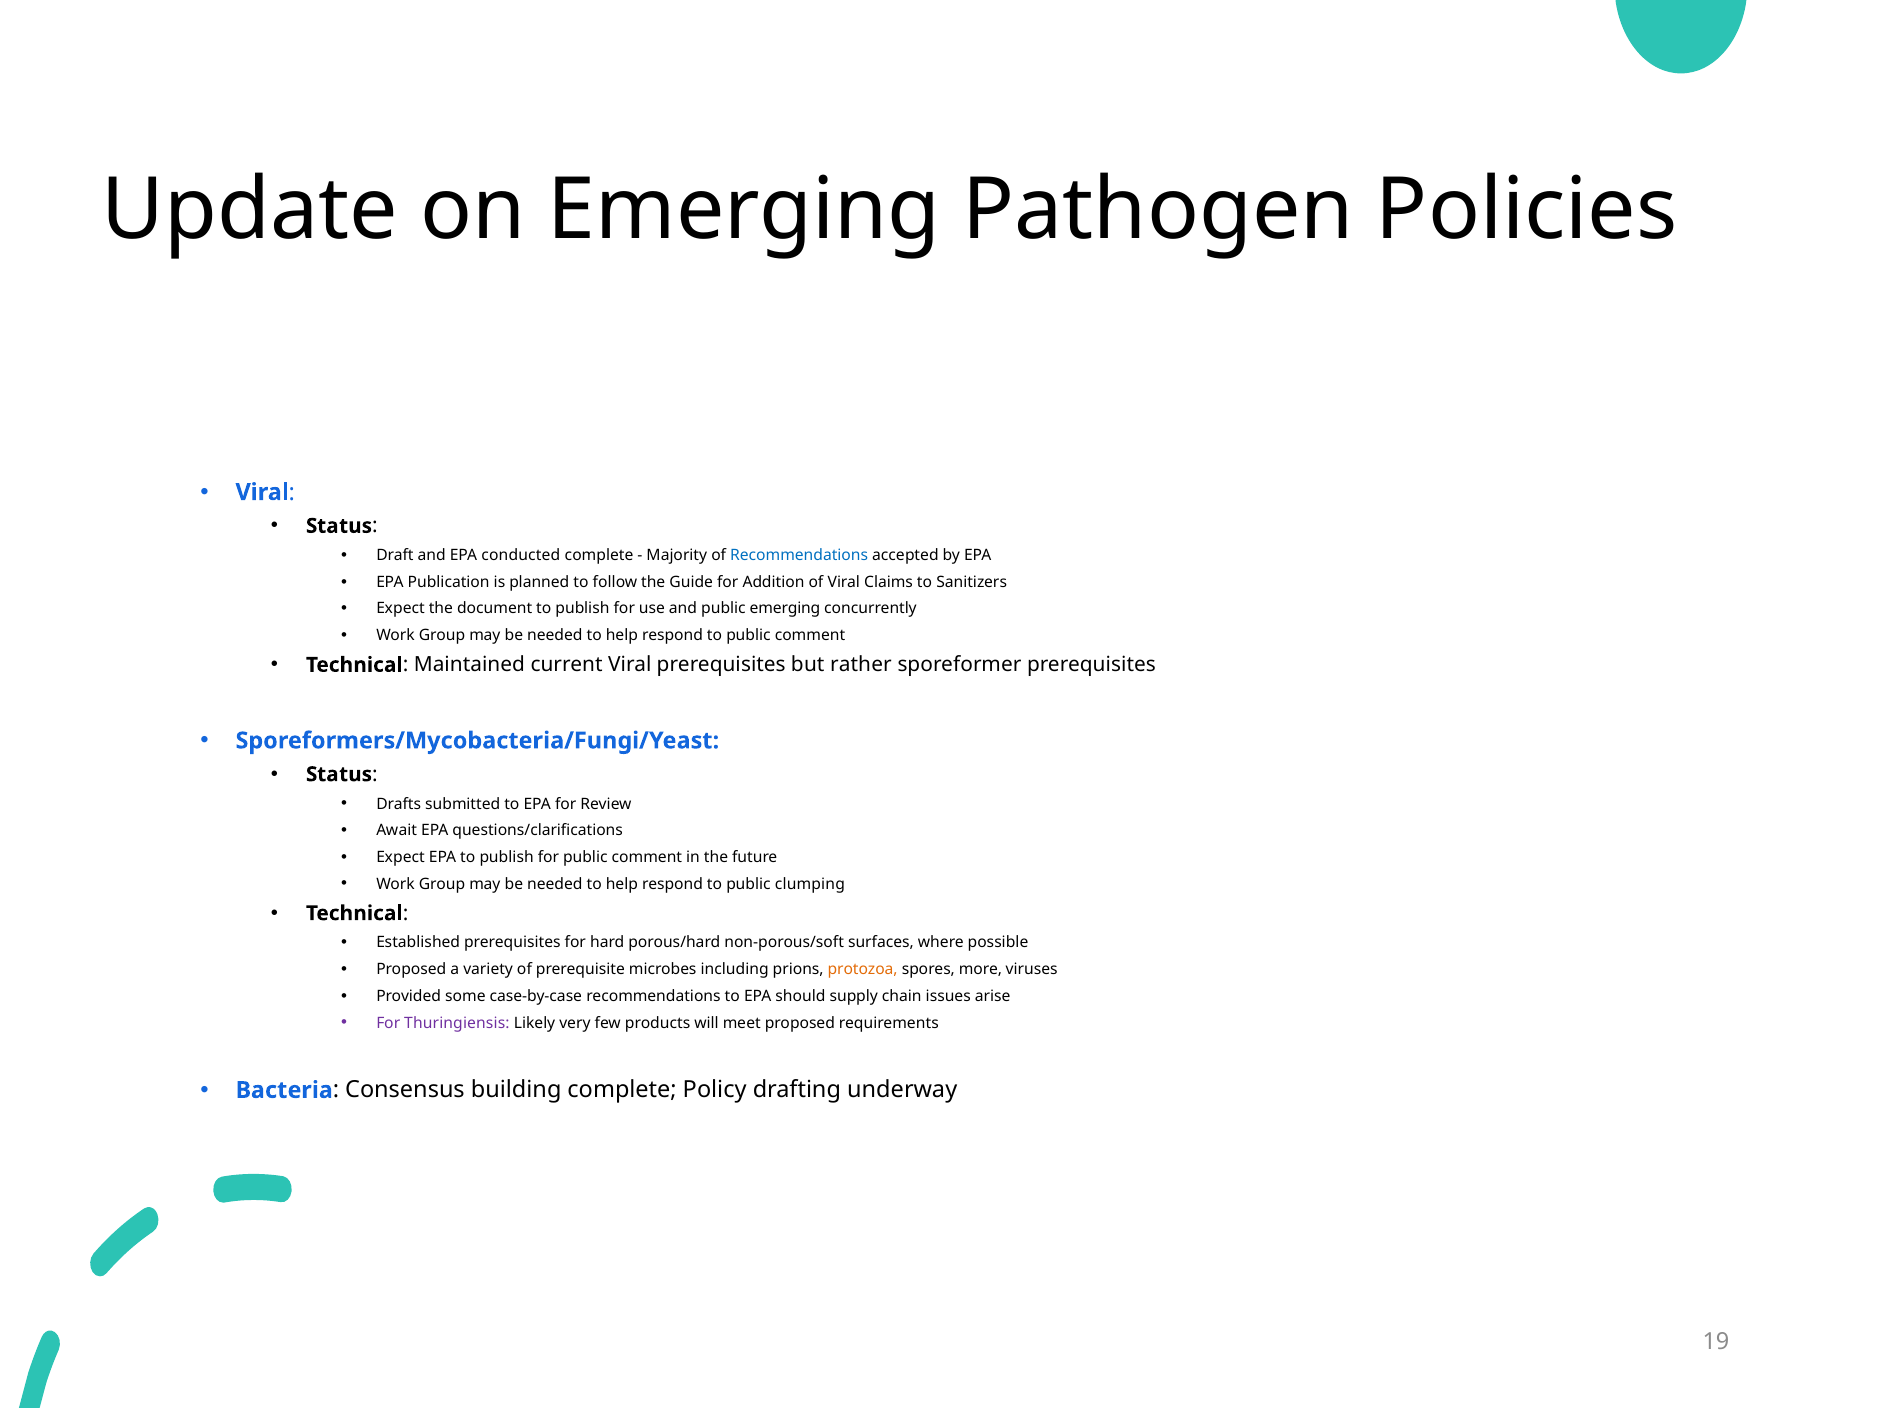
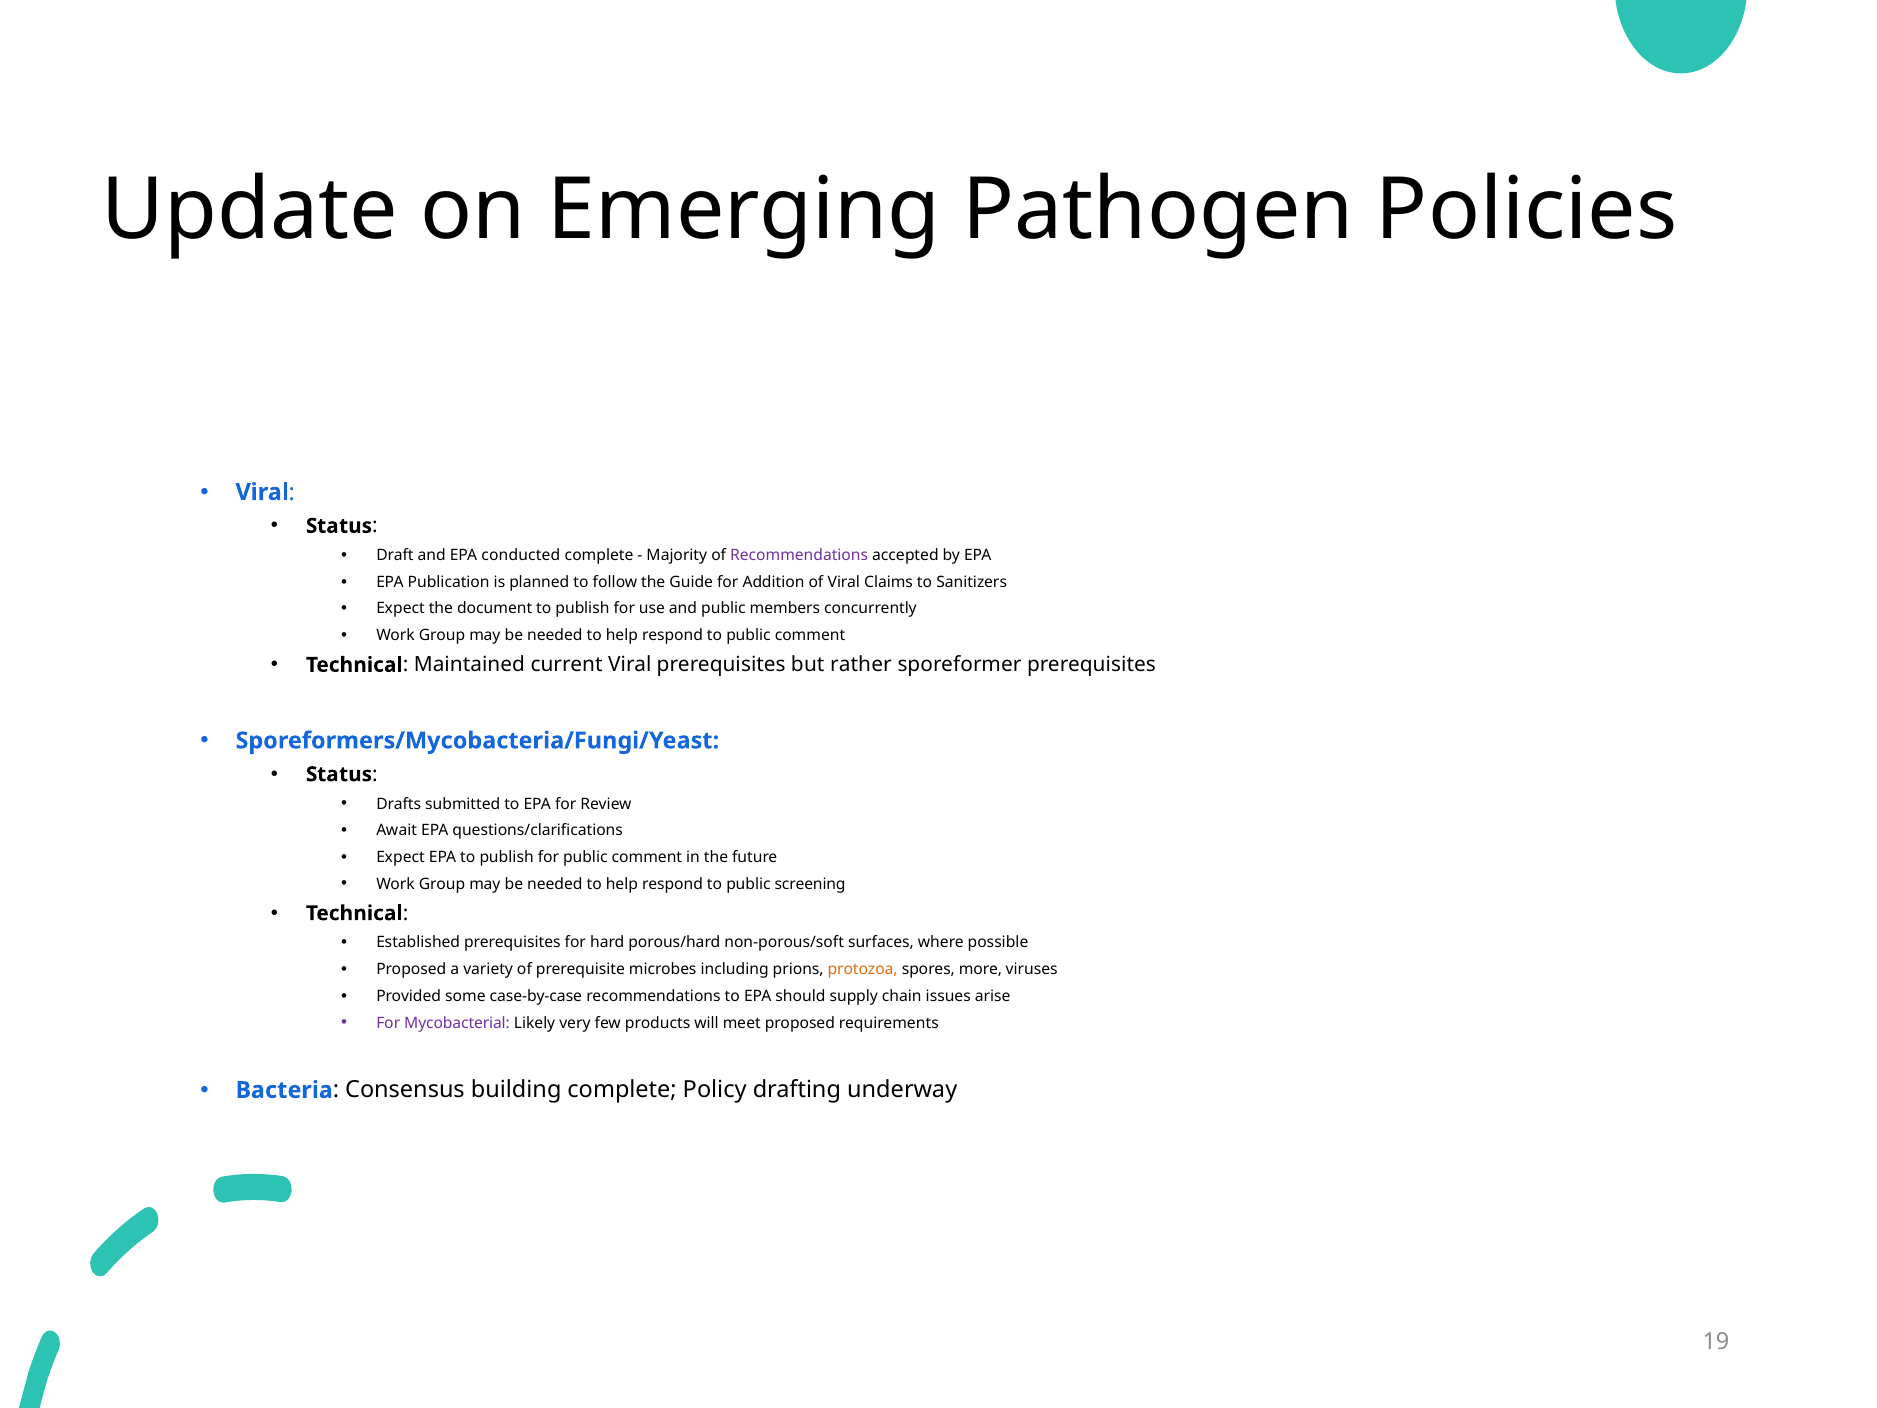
Recommendations at (799, 555) colour: blue -> purple
public emerging: emerging -> members
clumping: clumping -> screening
Thuringiensis: Thuringiensis -> Mycobacterial
